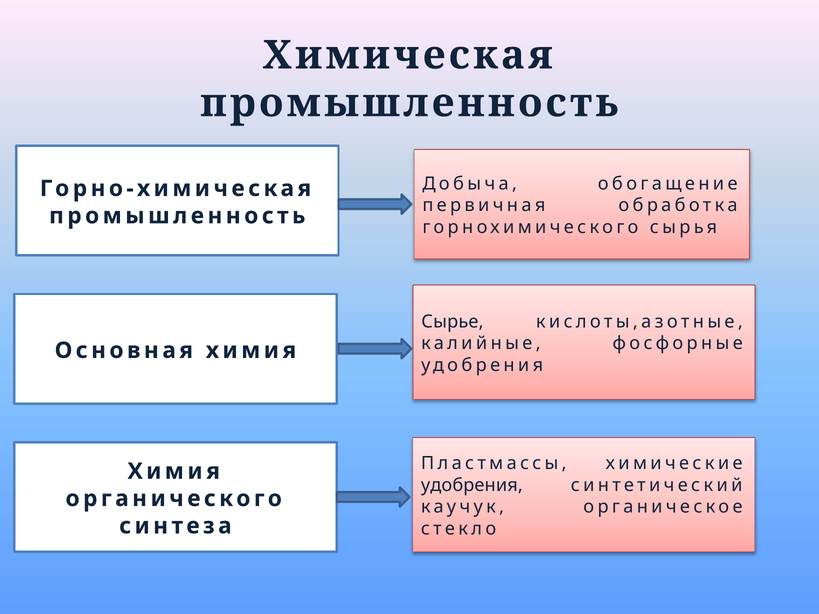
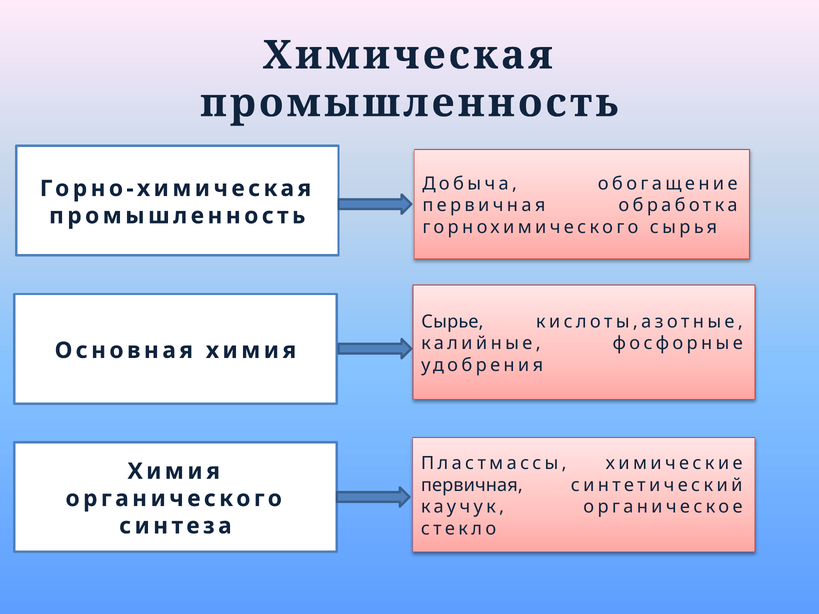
удобрения at (472, 485): удобрения -> первичная
